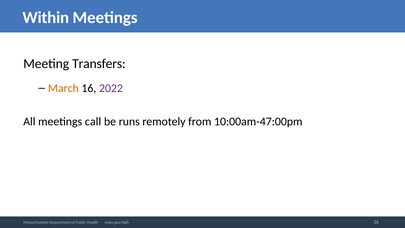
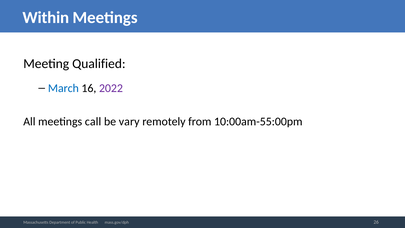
Transfers: Transfers -> Qualified
March colour: orange -> blue
runs: runs -> vary
10:00am-47:00pm: 10:00am-47:00pm -> 10:00am-55:00pm
